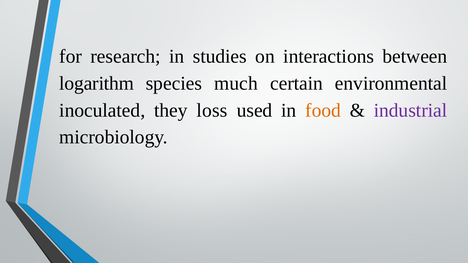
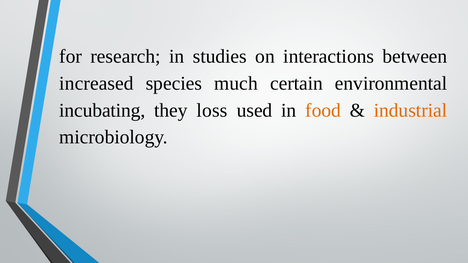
logarithm: logarithm -> increased
inoculated: inoculated -> incubating
industrial colour: purple -> orange
